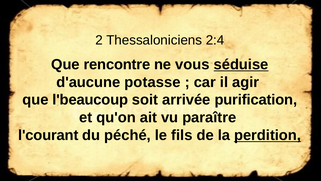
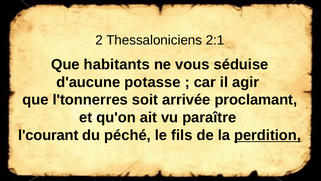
2:4: 2:4 -> 2:1
rencontre: rencontre -> habitants
séduise underline: present -> none
l'beaucoup: l'beaucoup -> l'tonnerres
purification: purification -> proclamant
